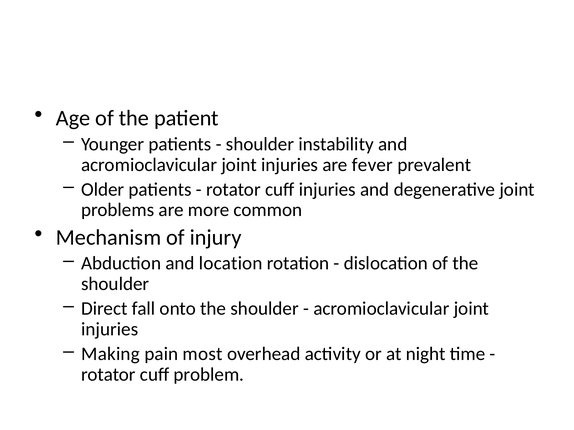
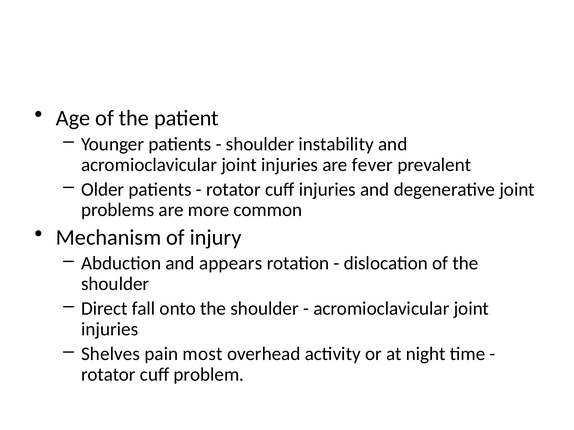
location: location -> appears
Making: Making -> Shelves
